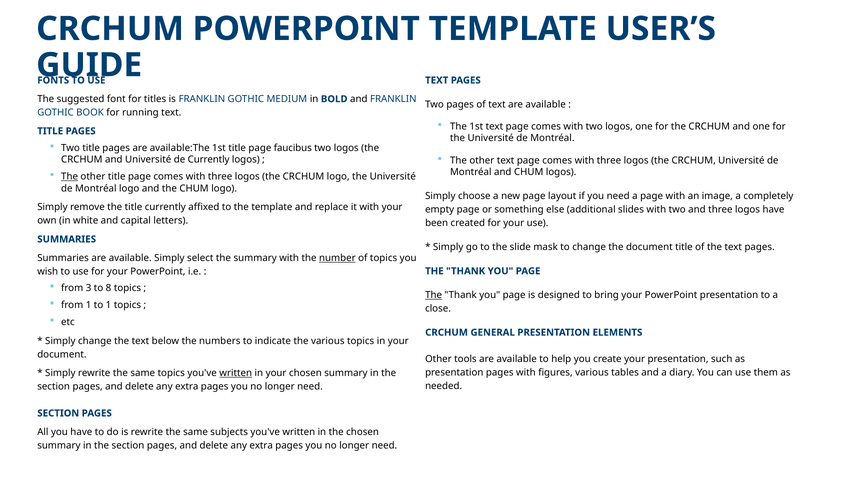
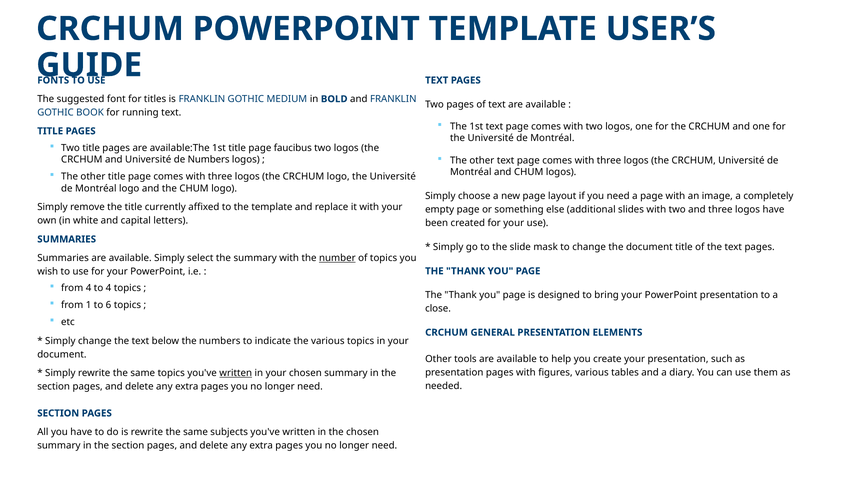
de Currently: Currently -> Numbers
The at (70, 177) underline: present -> none
from 3: 3 -> 4
to 8: 8 -> 4
The at (434, 295) underline: present -> none
to 1: 1 -> 6
